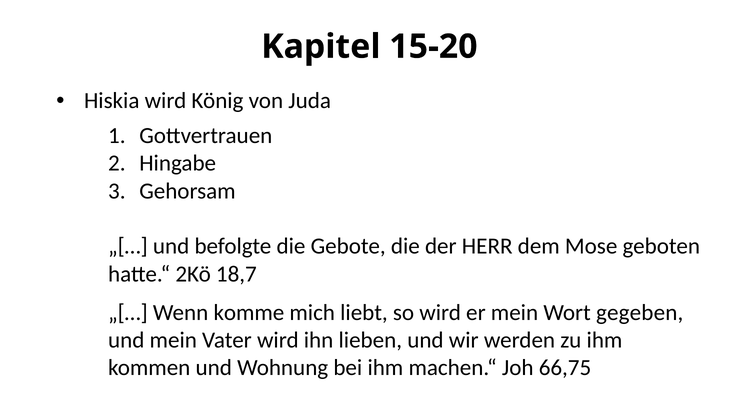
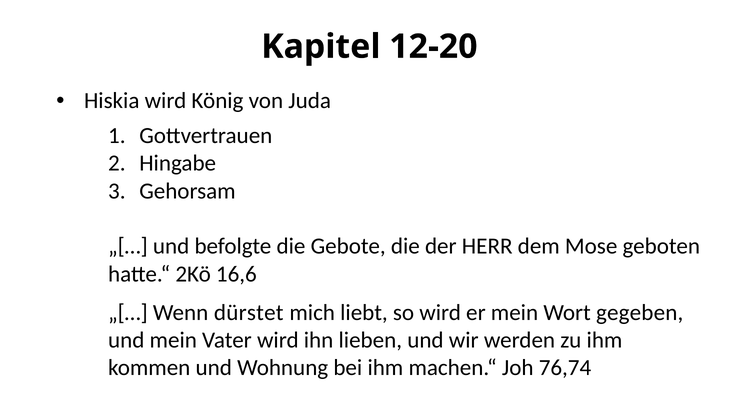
15-20: 15-20 -> 12-20
18,7: 18,7 -> 16,6
komme: komme -> dürstet
66,75: 66,75 -> 76,74
